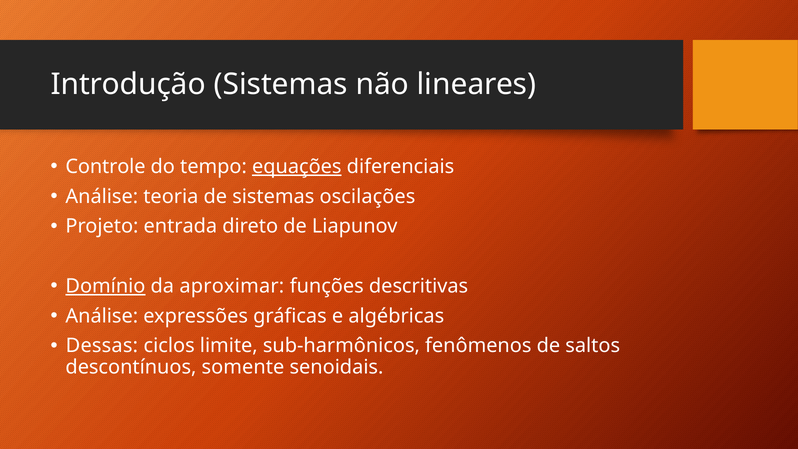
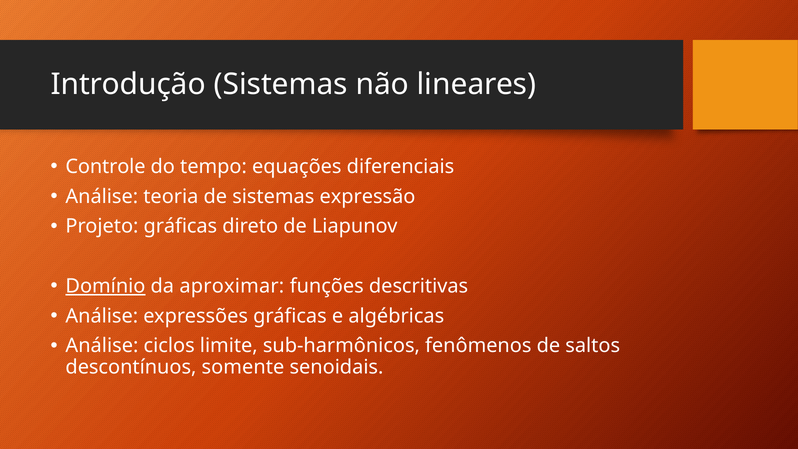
equações underline: present -> none
oscilações: oscilações -> expressão
Projeto entrada: entrada -> gráficas
Dessas at (102, 346): Dessas -> Análise
